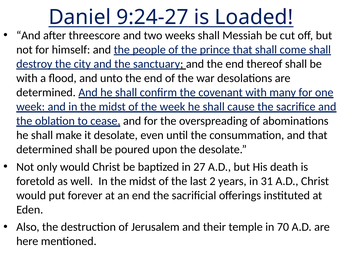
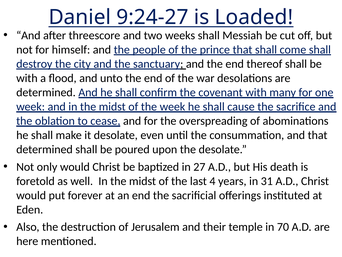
2: 2 -> 4
